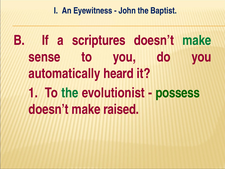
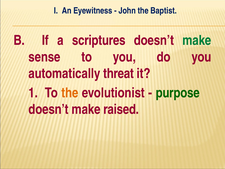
heard: heard -> threat
the at (70, 93) colour: green -> orange
possess: possess -> purpose
